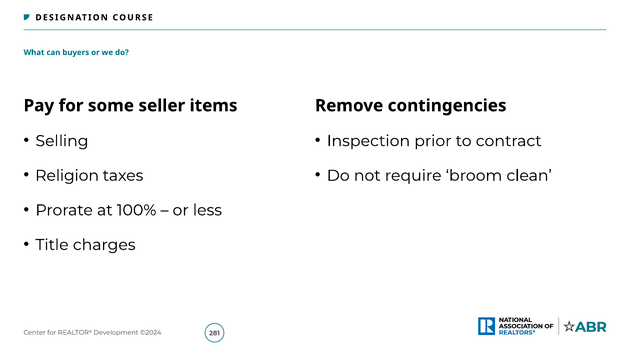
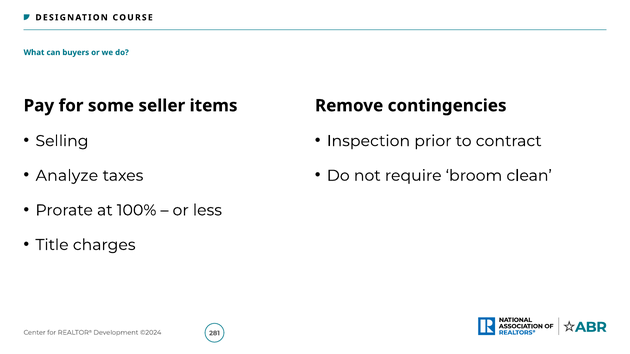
Religion: Religion -> Analyze
